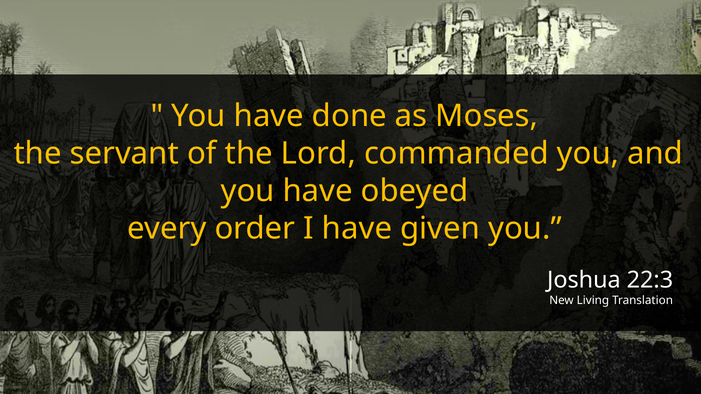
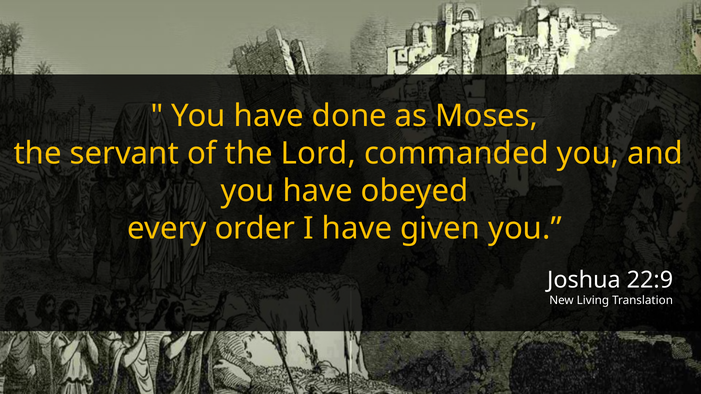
22:3: 22:3 -> 22:9
